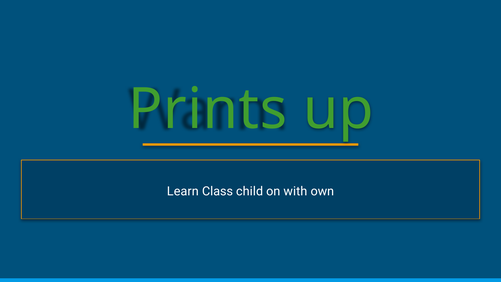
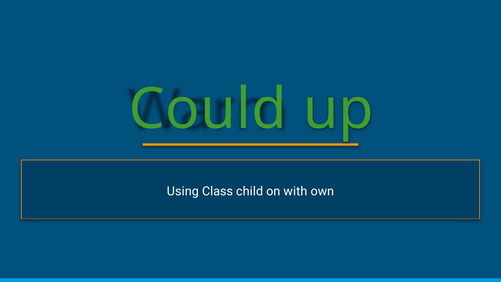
Prints: Prints -> Could
Learn: Learn -> Using
